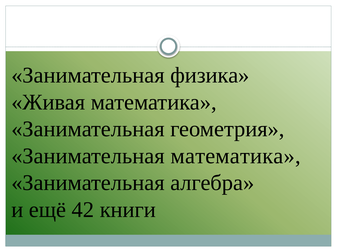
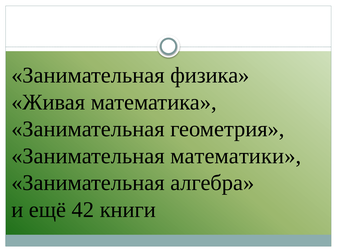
Занимательная математика: математика -> математики
